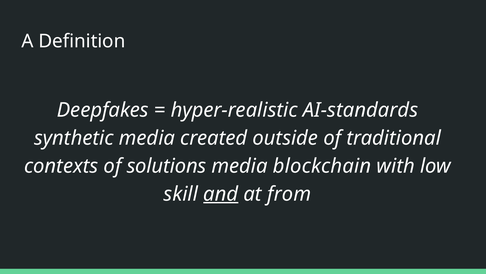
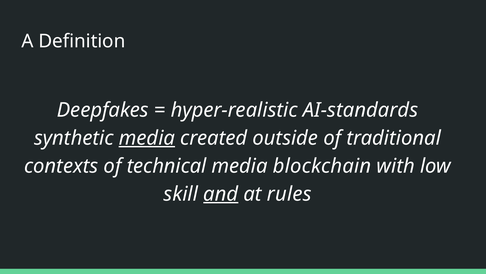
media at (147, 138) underline: none -> present
solutions: solutions -> technical
from: from -> rules
